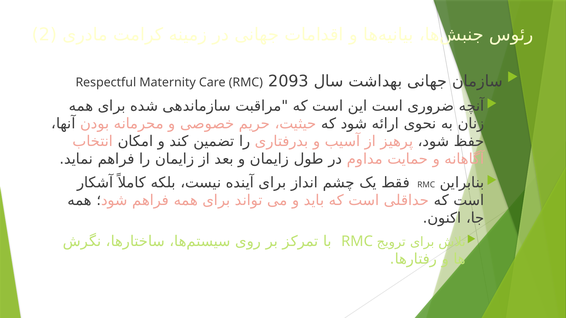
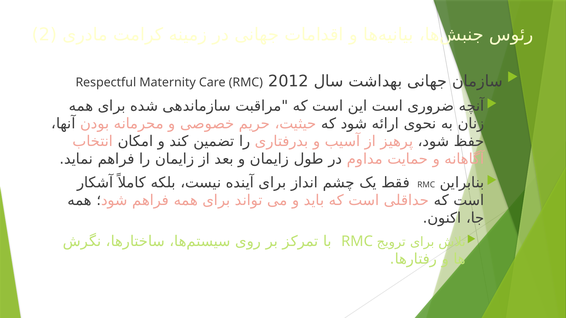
2093: 2093 -> 2012
